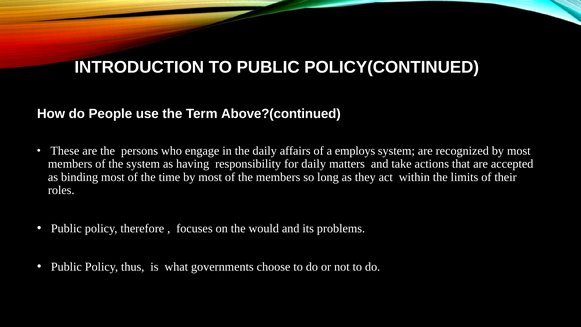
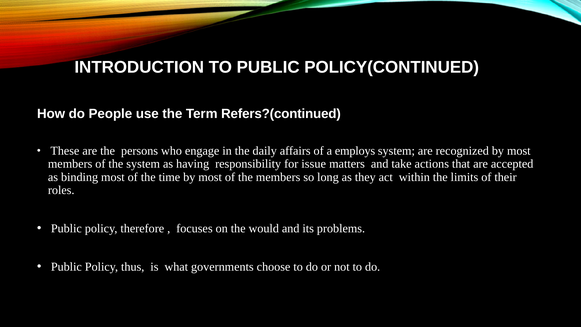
Above?(continued: Above?(continued -> Refers?(continued
for daily: daily -> issue
